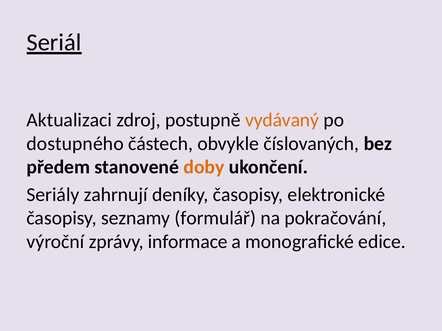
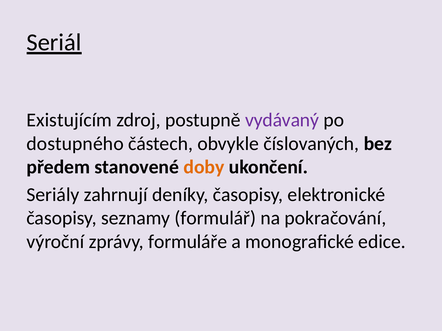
Aktualizaci: Aktualizaci -> Existujícím
vydávaný colour: orange -> purple
informace: informace -> formuláře
